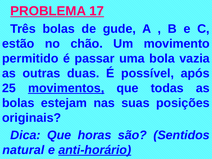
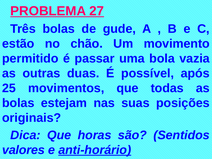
17: 17 -> 27
movimentos underline: present -> none
natural: natural -> valores
